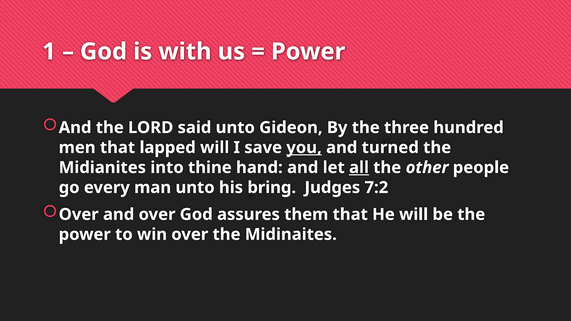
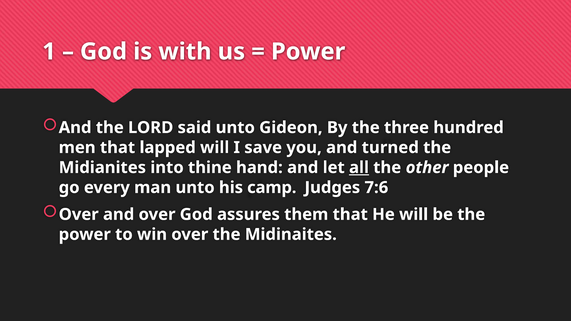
you underline: present -> none
bring: bring -> camp
7:2: 7:2 -> 7:6
